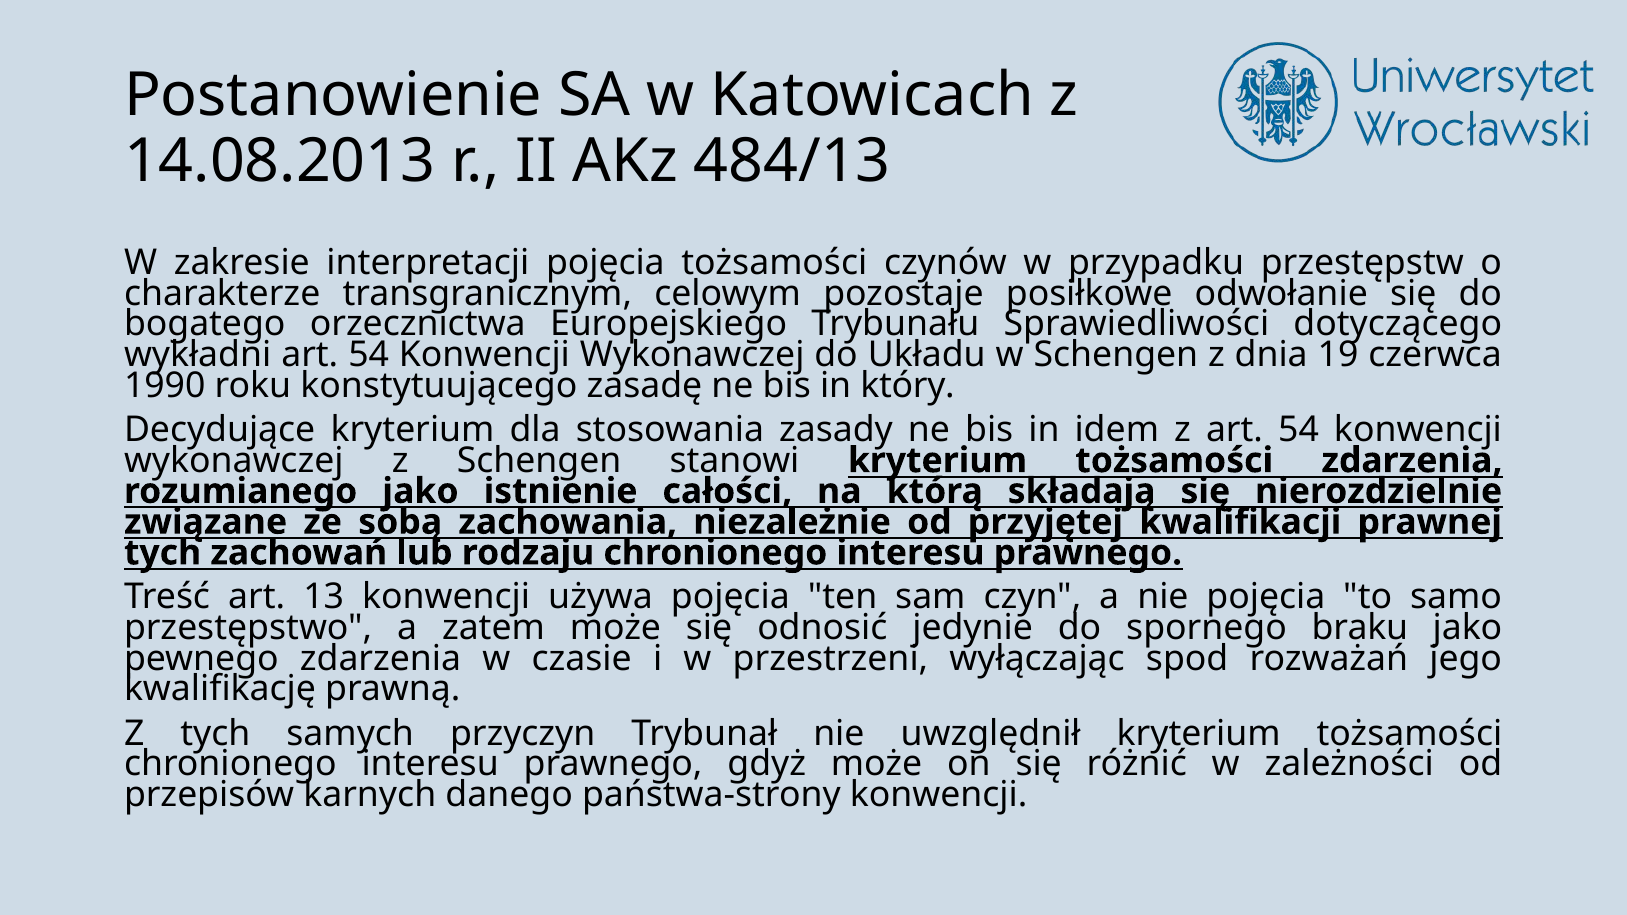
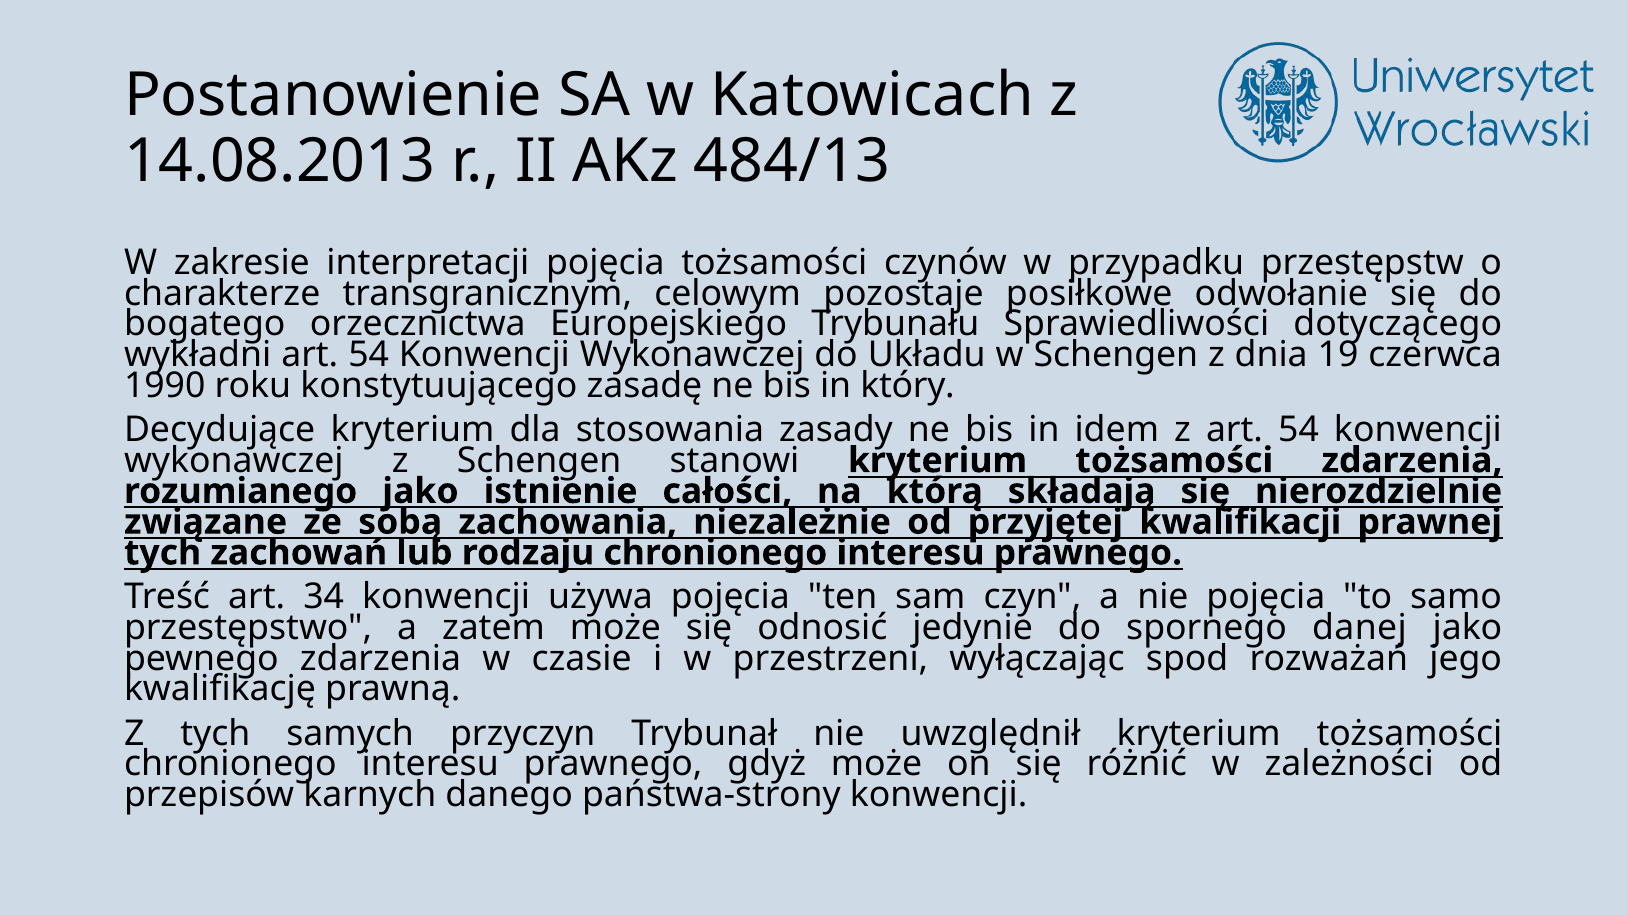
13: 13 -> 34
braku: braku -> danej
